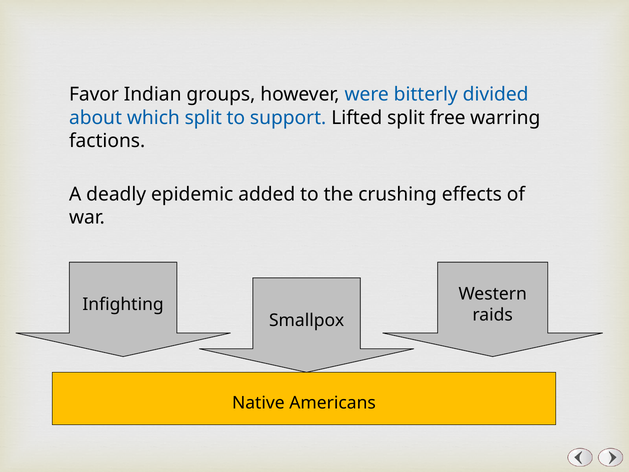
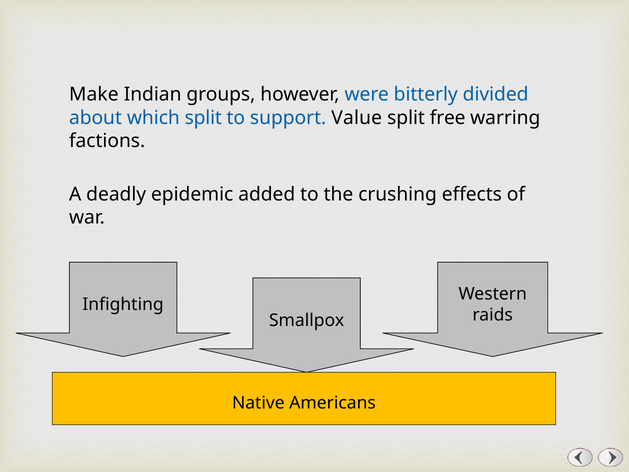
Favor: Favor -> Make
Lifted: Lifted -> Value
